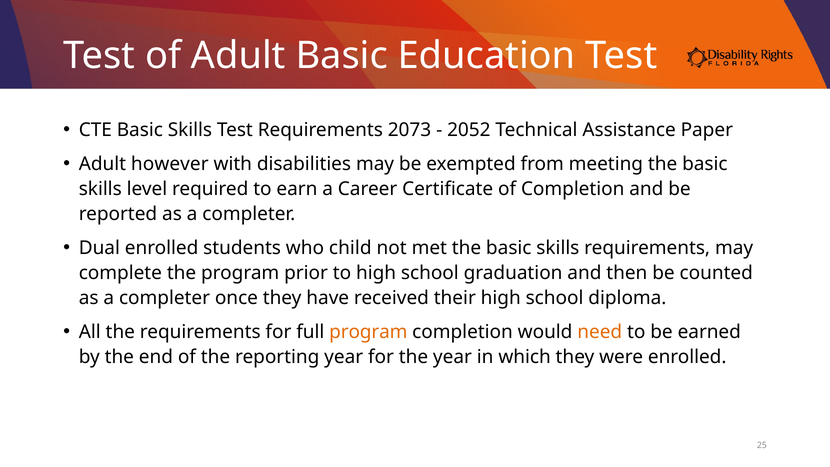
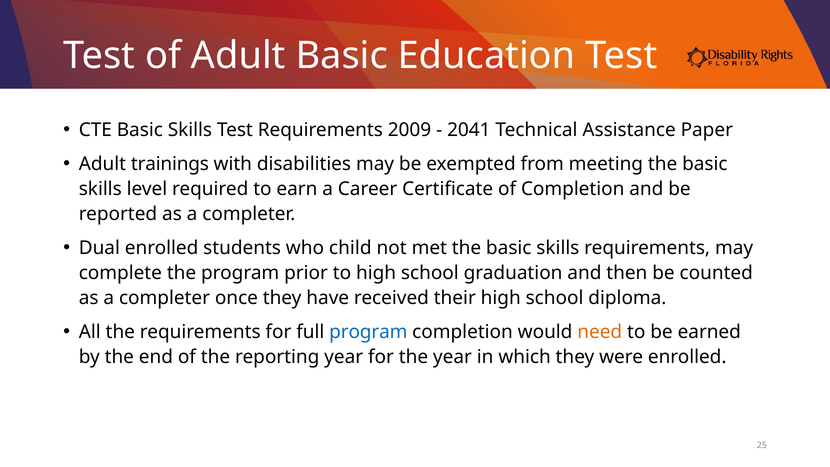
2073: 2073 -> 2009
2052: 2052 -> 2041
however: however -> trainings
program at (368, 332) colour: orange -> blue
